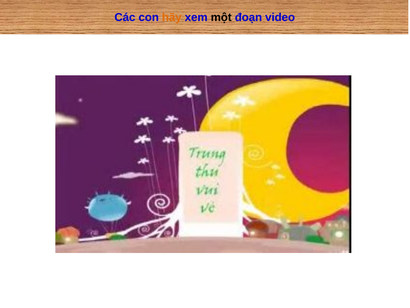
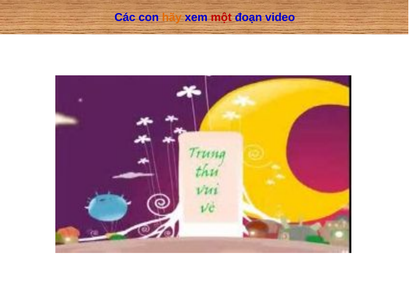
một colour: black -> red
